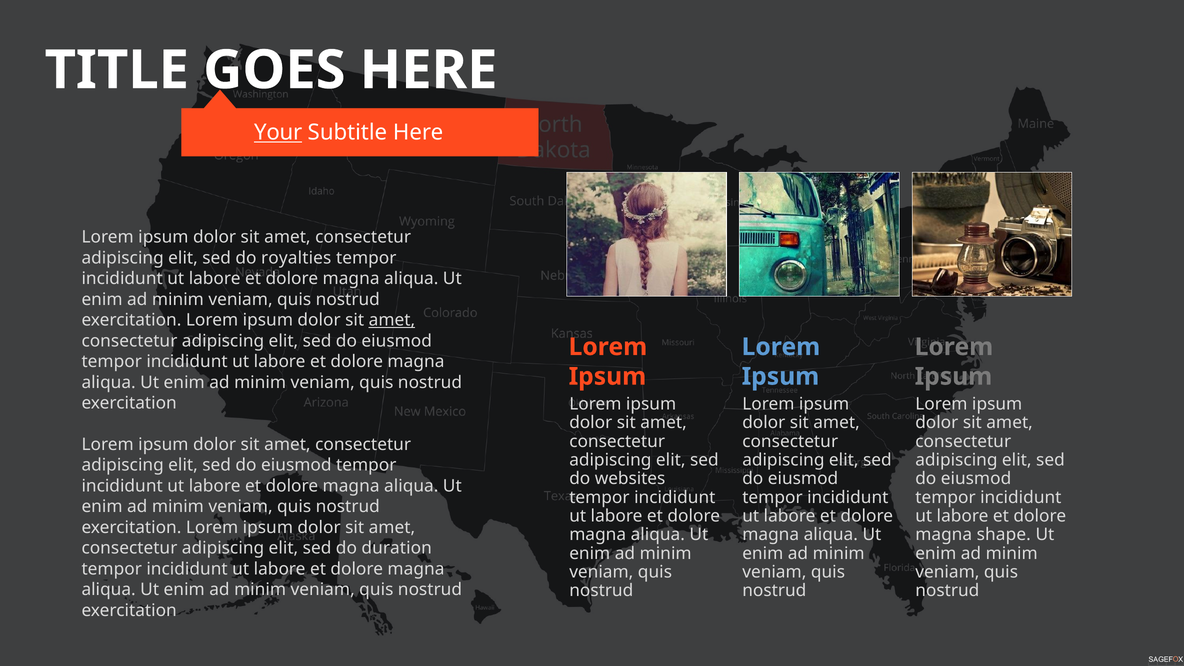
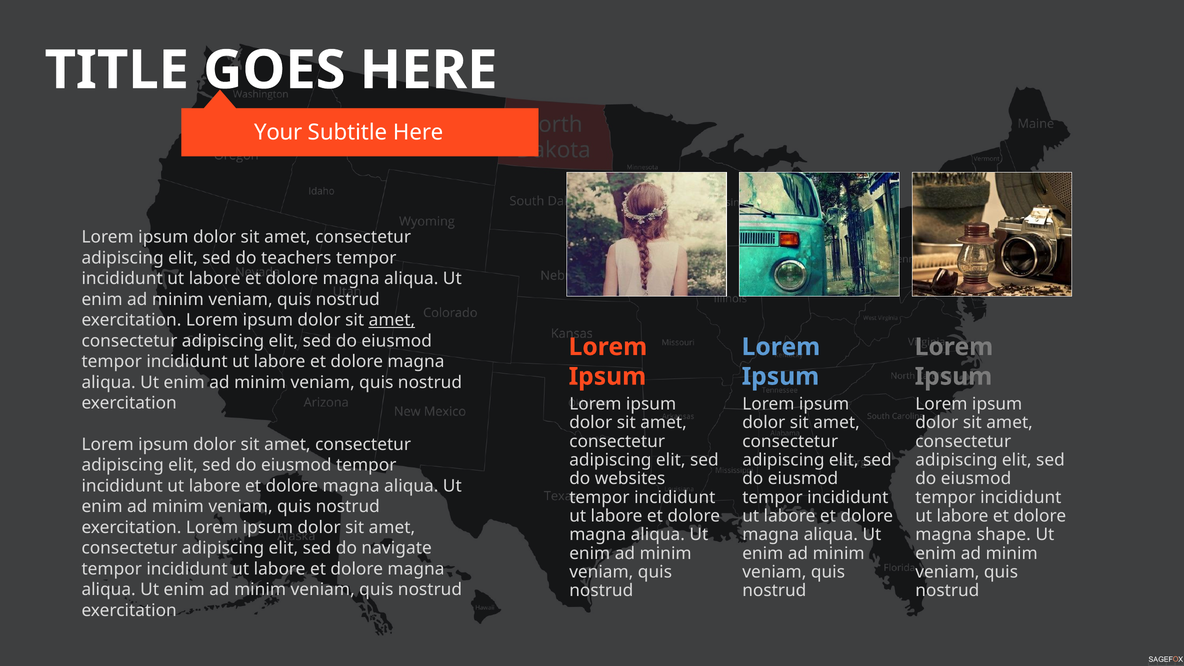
Your underline: present -> none
royalties: royalties -> teachers
duration: duration -> navigate
